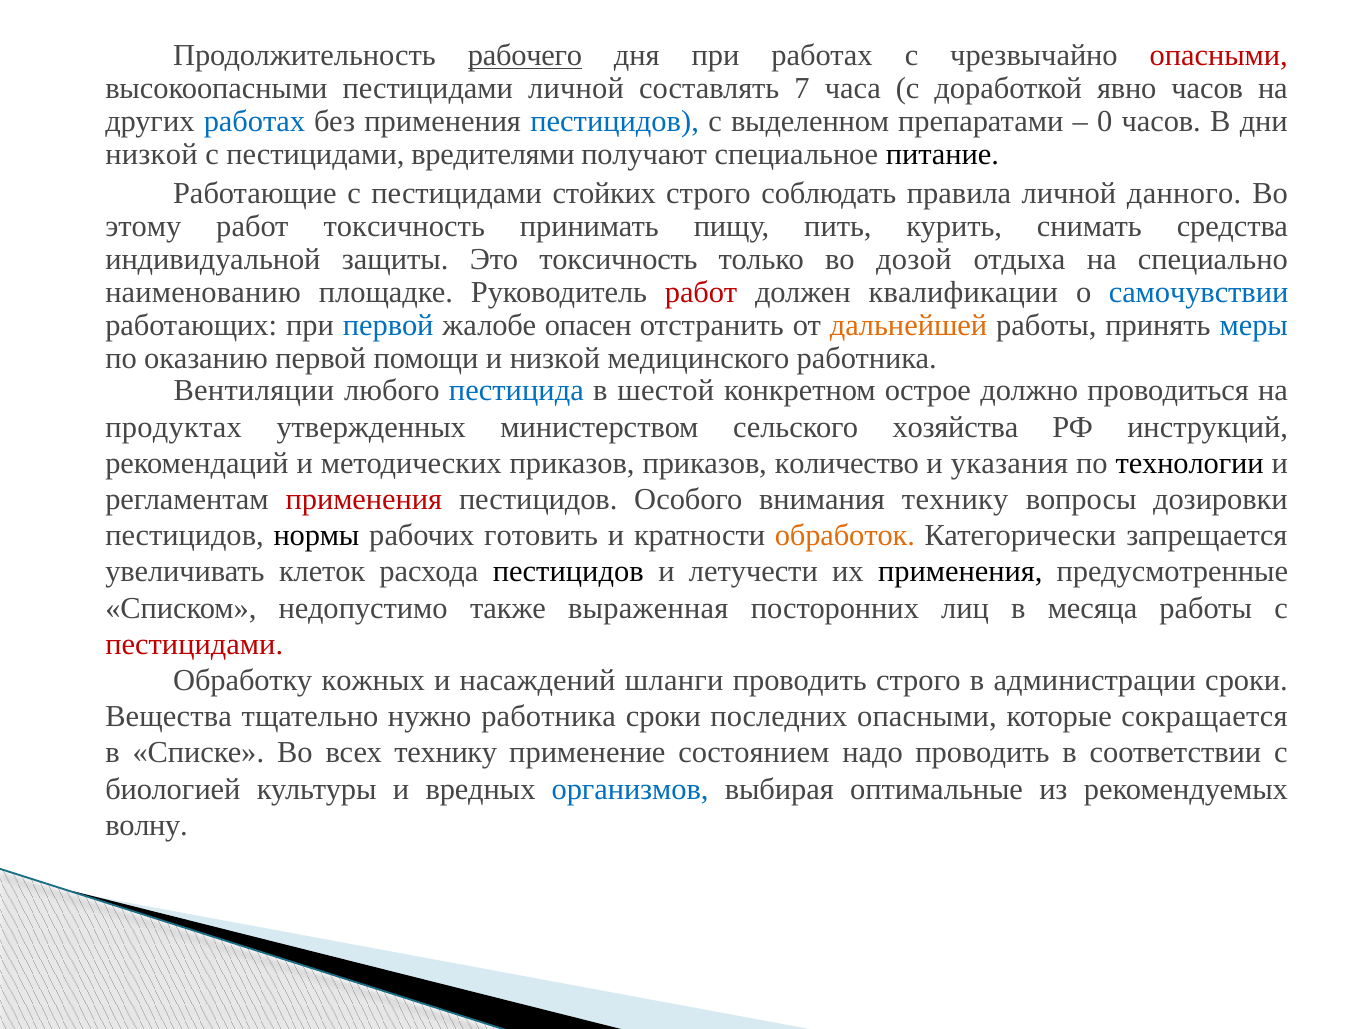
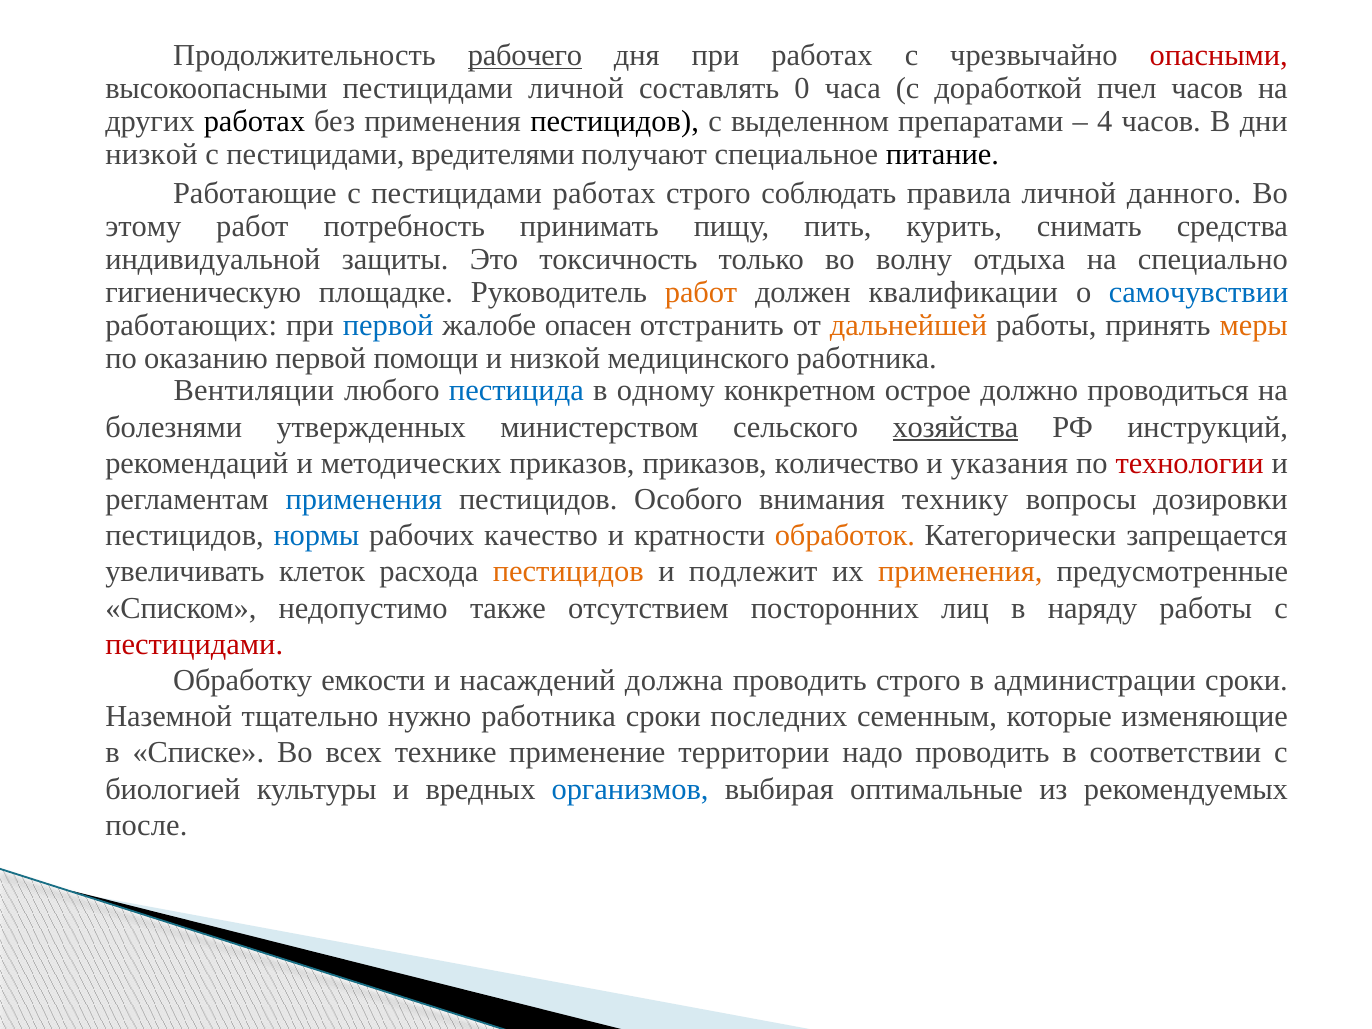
7: 7 -> 0
явно: явно -> пчел
работах at (254, 121) colour: blue -> black
пестицидов at (615, 121) colour: blue -> black
0: 0 -> 4
пестицидами стойких: стойких -> работах
работ токсичность: токсичность -> потребность
дозой: дозой -> волну
наименованию: наименованию -> гигиеническую
работ at (701, 293) colour: red -> orange
меры colour: blue -> orange
шестой: шестой -> одному
продуктах: продуктах -> болезнями
хозяйства underline: none -> present
технологии colour: black -> red
применения at (364, 499) colour: red -> blue
нормы colour: black -> blue
готовить: готовить -> качество
пестицидов at (568, 572) colour: black -> orange
летучести: летучести -> подлежит
применения at (960, 572) colour: black -> orange
выраженная: выраженная -> отсутствием
месяца: месяца -> наряду
кожных: кожных -> емкости
шланги: шланги -> должна
Вещества: Вещества -> Наземной
последних опасными: опасными -> семенным
сокращается: сокращается -> изменяющие
всех технику: технику -> технике
состоянием: состоянием -> территории
волну: волну -> после
